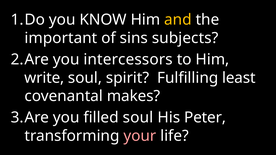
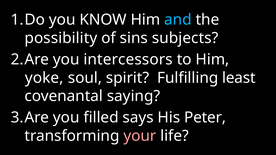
and colour: yellow -> light blue
important: important -> possibility
write: write -> yoke
makes: makes -> saying
filled soul: soul -> says
